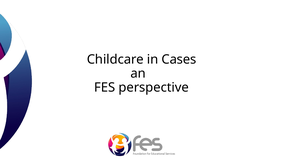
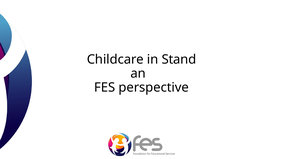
Cases: Cases -> Stand
